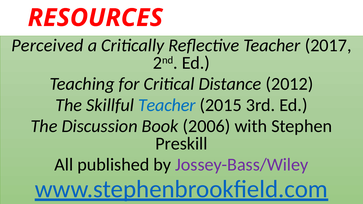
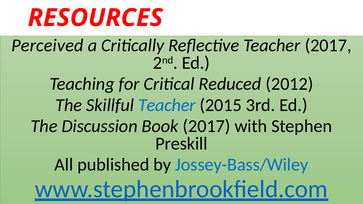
Distance: Distance -> Reduced
Book 2006: 2006 -> 2017
Jossey-Bass/Wiley colour: purple -> blue
